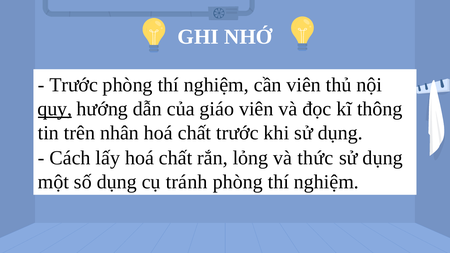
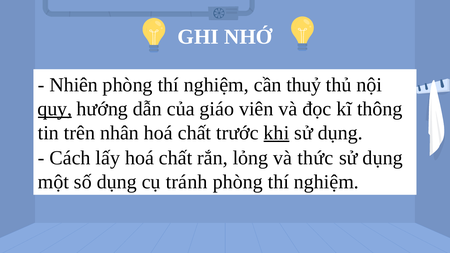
Trước at (74, 85): Trước -> Nhiên
cần viên: viên -> thuỷ
khi underline: none -> present
